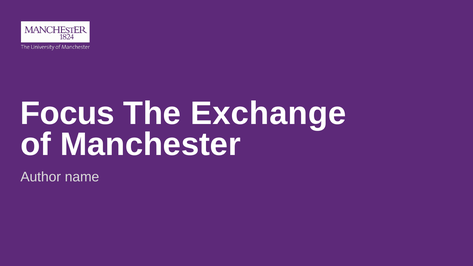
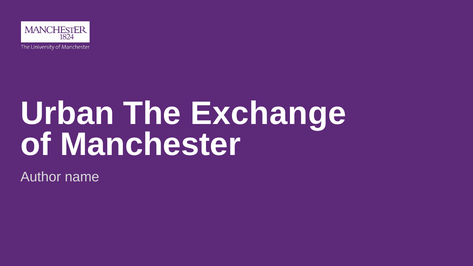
Focus: Focus -> Urban
